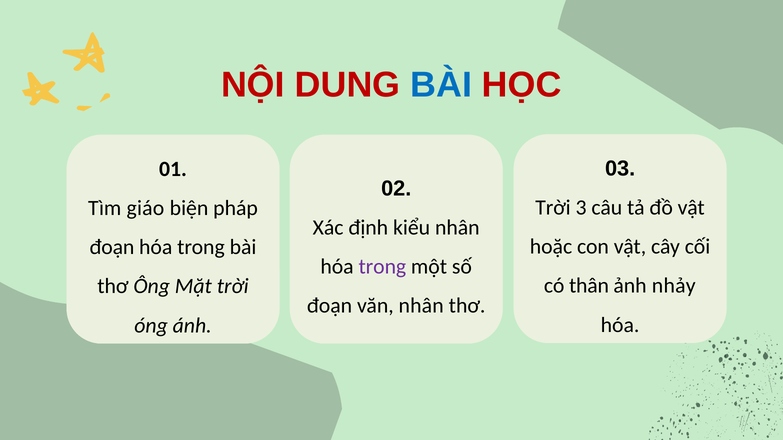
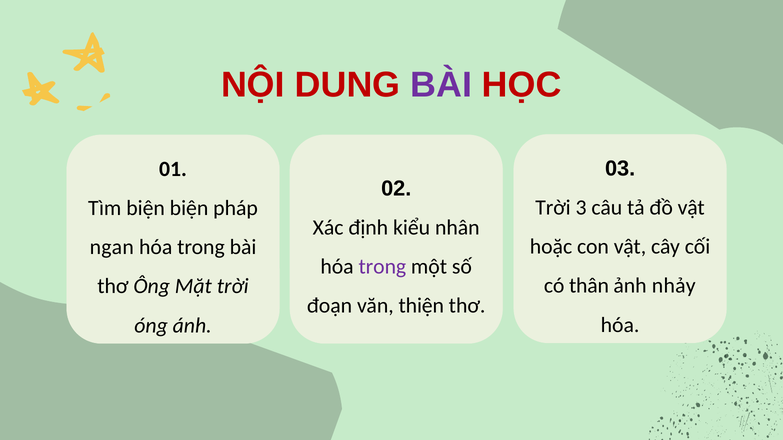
BÀI at (441, 85) colour: blue -> purple
Tìm giáo: giáo -> biện
đoạn at (112, 247): đoạn -> ngan
văn nhân: nhân -> thiện
